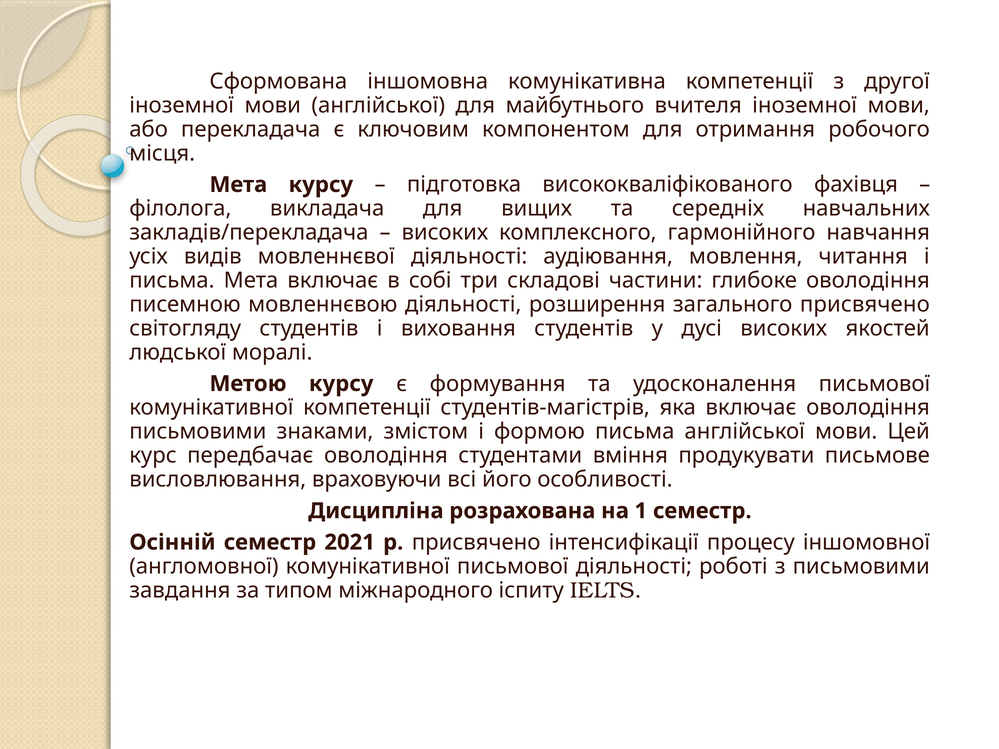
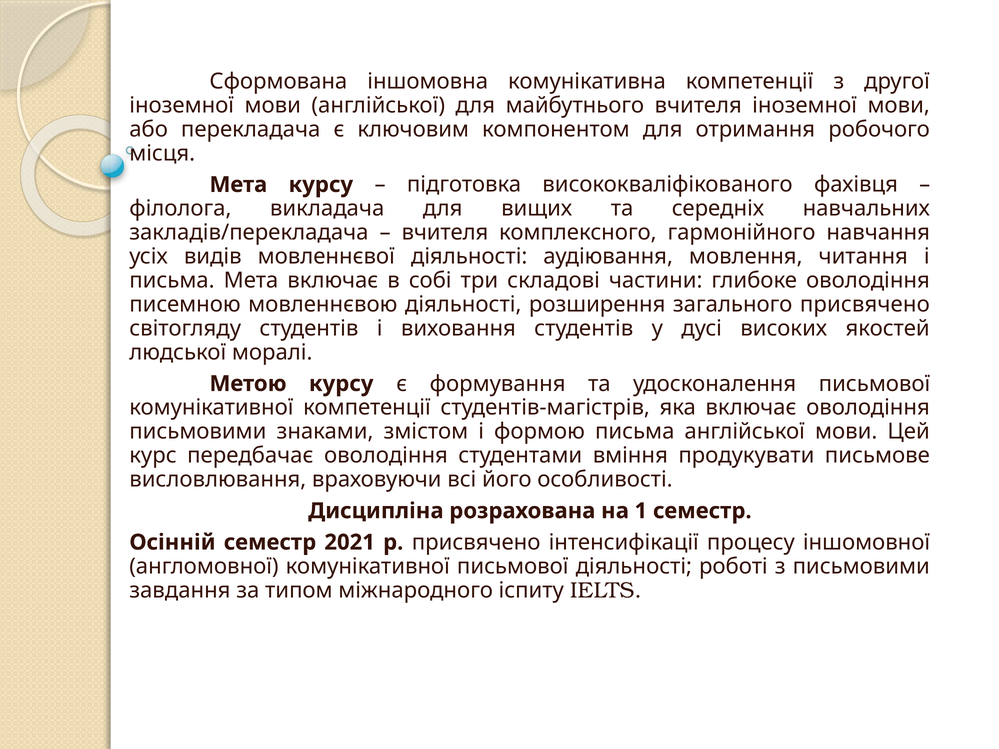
високих at (445, 233): високих -> вчителя
